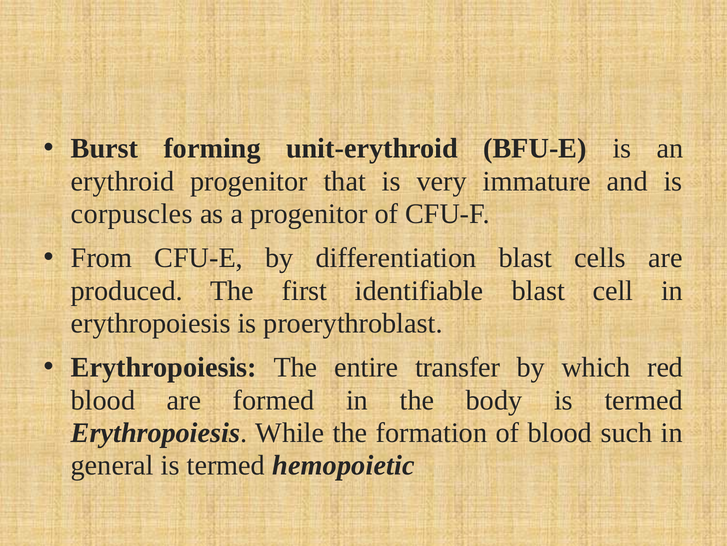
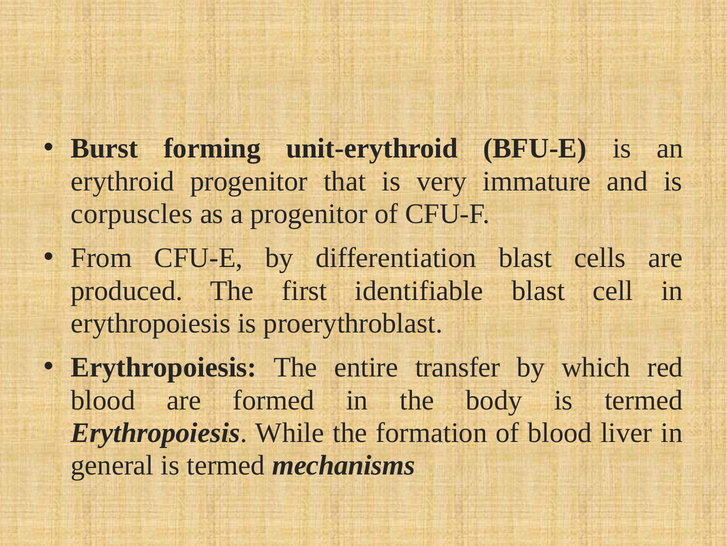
such: such -> liver
hemopoietic: hemopoietic -> mechanisms
